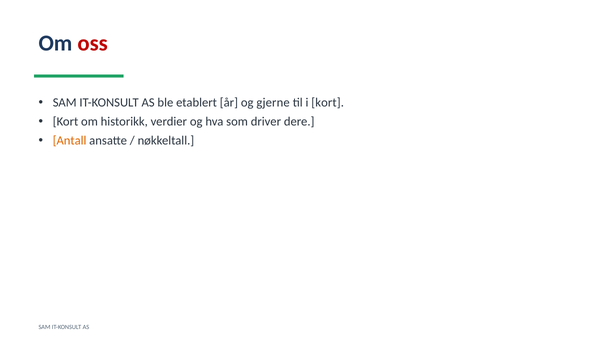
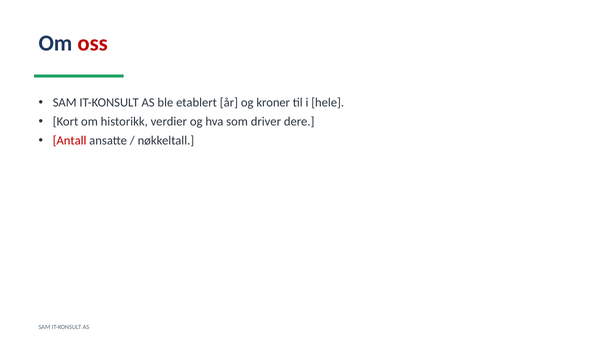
gjerne: gjerne -> kroner
i kort: kort -> hele
Antall colour: orange -> red
